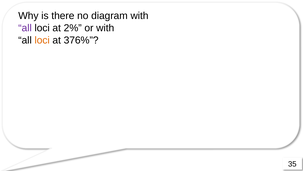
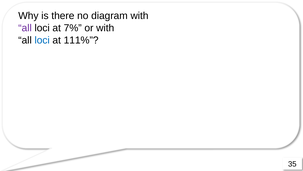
2%: 2% -> 7%
loci at (42, 40) colour: orange -> blue
376%: 376% -> 111%
